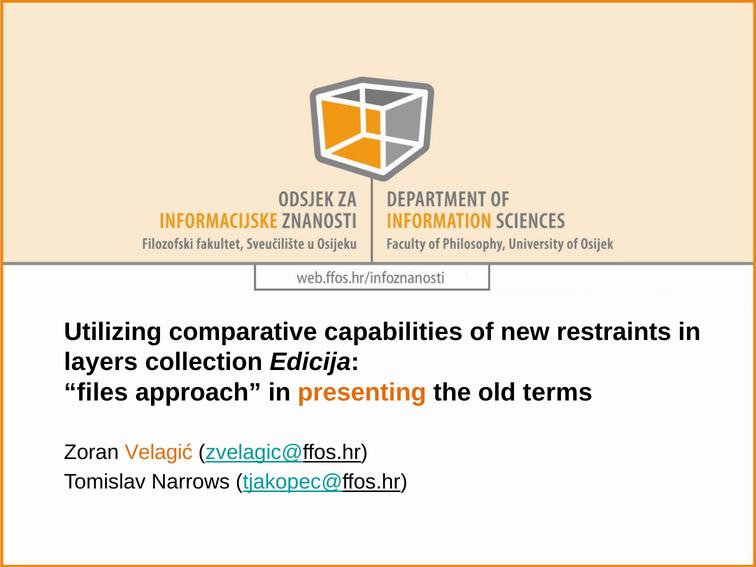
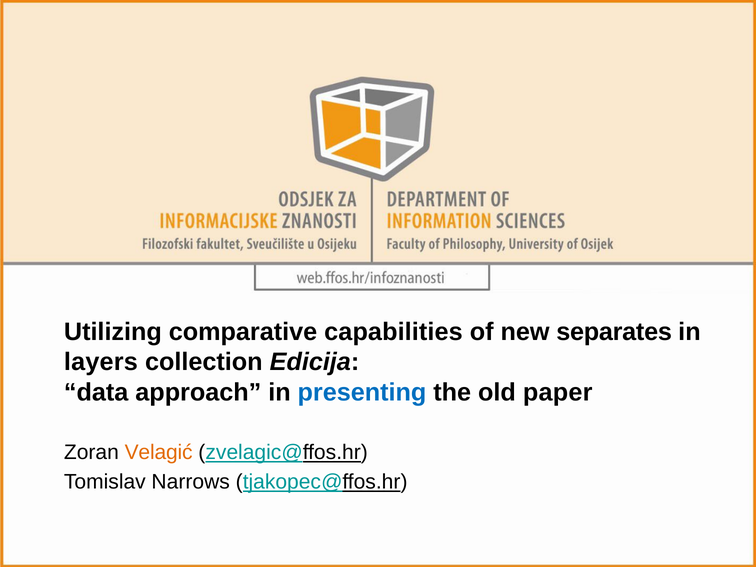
restraints: restraints -> separates
files: files -> data
presenting colour: orange -> blue
terms: terms -> paper
